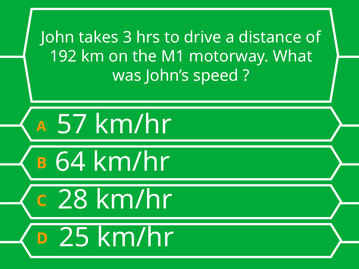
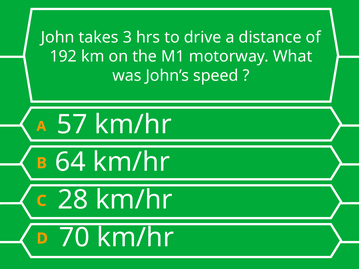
25: 25 -> 70
